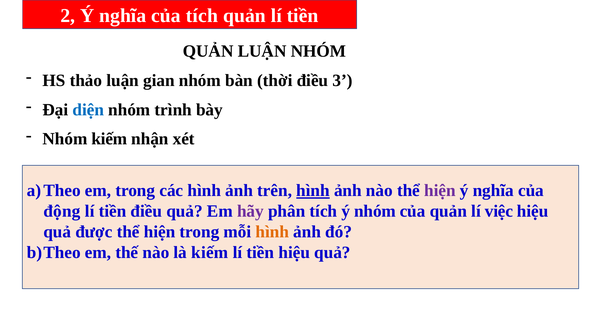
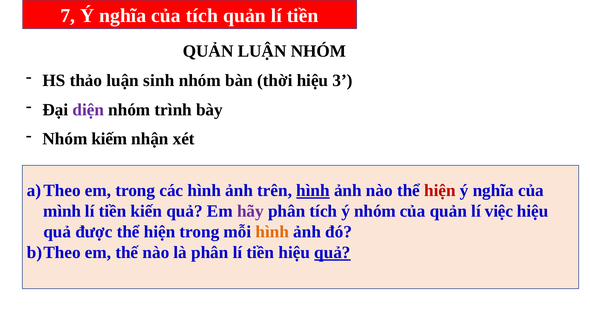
2: 2 -> 7
gian: gian -> sinh
thời điều: điều -> hiệu
diện colour: blue -> purple
hiện at (440, 191) colour: purple -> red
động: động -> mình
tiền điều: điều -> kiến
là kiếm: kiếm -> phân
quả at (332, 253) underline: none -> present
